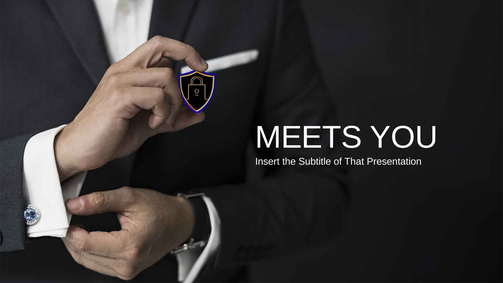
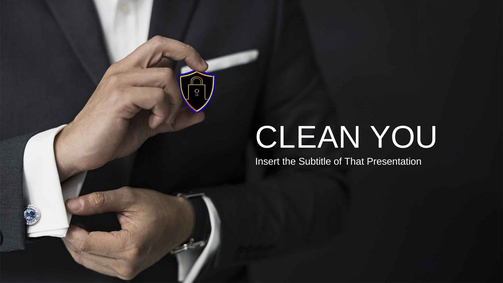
MEETS: MEETS -> CLEAN
